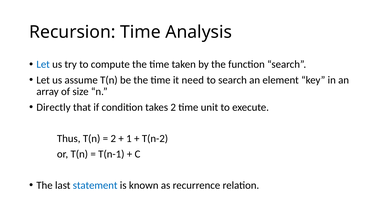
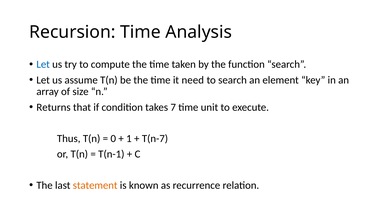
Directly: Directly -> Returns
takes 2: 2 -> 7
2 at (113, 139): 2 -> 0
T(n-2: T(n-2 -> T(n-7
statement colour: blue -> orange
